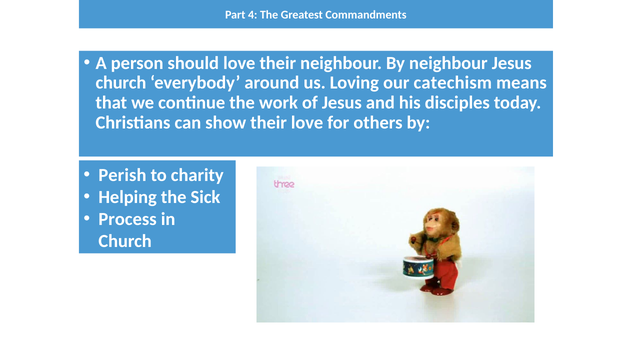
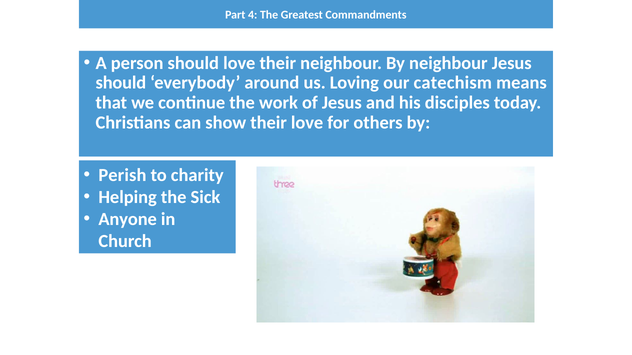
church at (121, 83): church -> should
Process: Process -> Anyone
